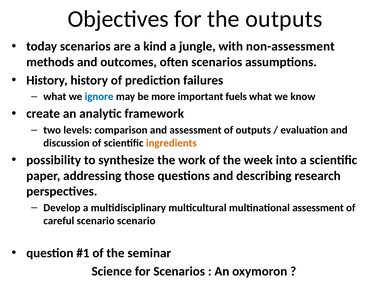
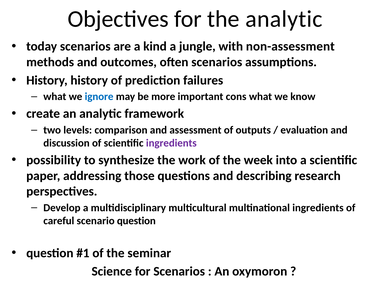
the outputs: outputs -> analytic
fuels: fuels -> cons
ingredients at (171, 143) colour: orange -> purple
multinational assessment: assessment -> ingredients
scenario scenario: scenario -> question
